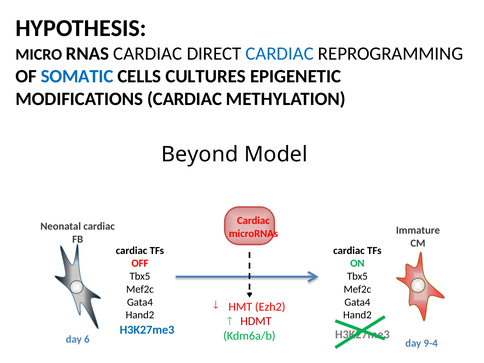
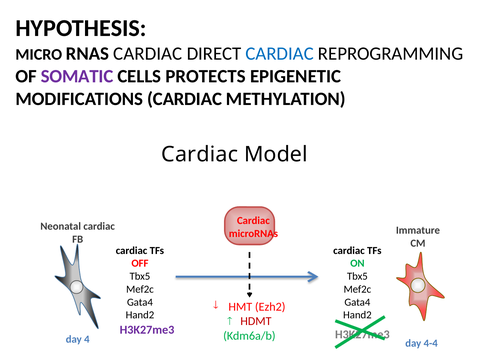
SOMATIC colour: blue -> purple
CULTURES: CULTURES -> PROTECTS
Beyond at (200, 154): Beyond -> Cardiac
H3K27me3 at (147, 330) colour: blue -> purple
6: 6 -> 4
9-4: 9-4 -> 4-4
